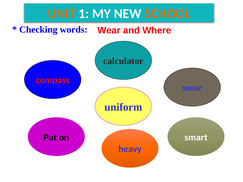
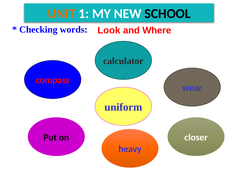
SCHOOL colour: orange -> black
words Wear: Wear -> Look
smart: smart -> closer
